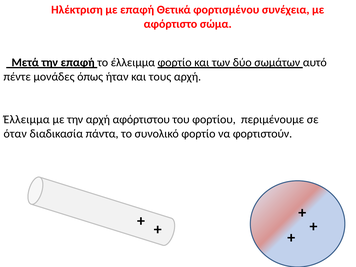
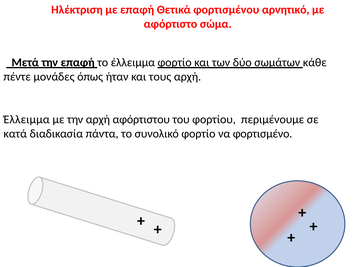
συνέχεια: συνέχεια -> αρνητικό
αυτό: αυτό -> κάθε
όταν: όταν -> κατά
φορτιστούν: φορτιστούν -> φορτισμένο
